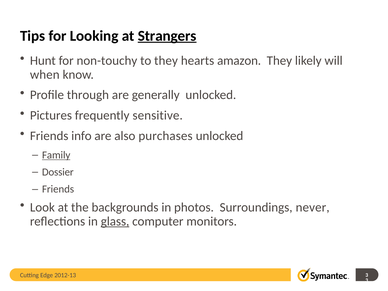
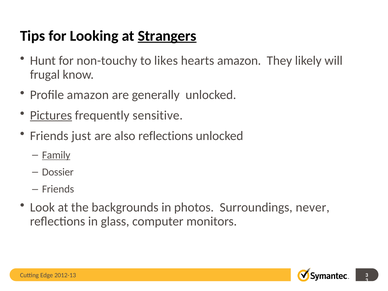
to they: they -> likes
when: when -> frugal
Profile through: through -> amazon
Pictures underline: none -> present
info: info -> just
also purchases: purchases -> reflections
glass underline: present -> none
